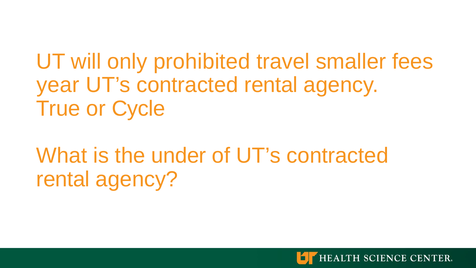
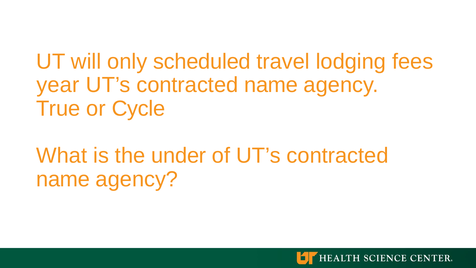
prohibited: prohibited -> scheduled
smaller: smaller -> lodging
rental at (271, 85): rental -> name
rental at (63, 179): rental -> name
